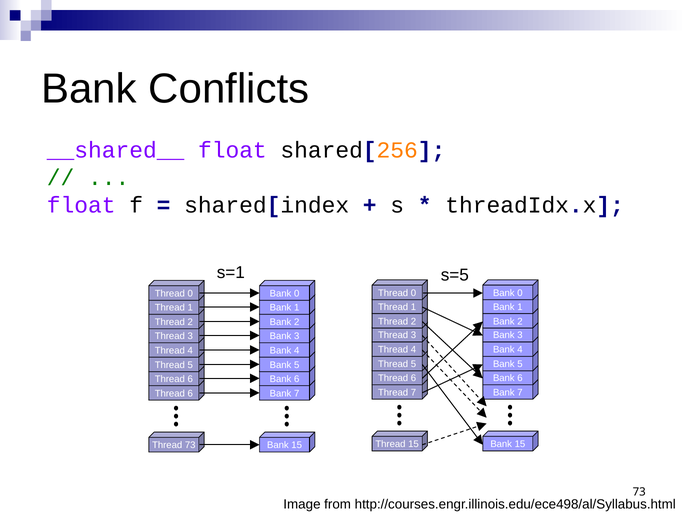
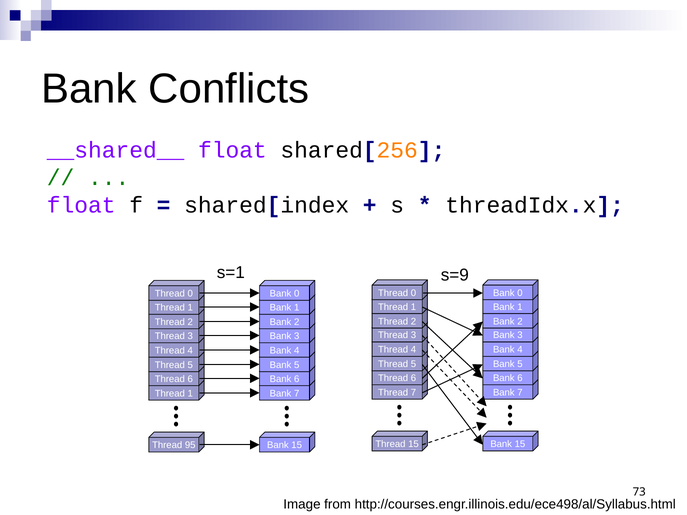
s=5: s=5 -> s=9
6 at (190, 394): 6 -> 1
Thread 73: 73 -> 95
